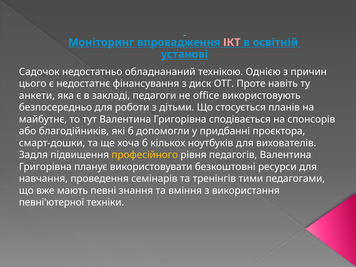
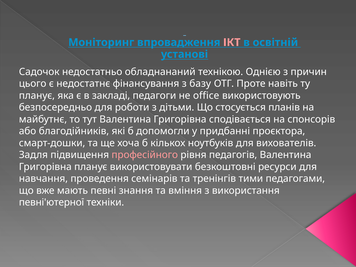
диск: диск -> базу
анкети at (37, 96): анкети -> планує
професійного colour: yellow -> pink
